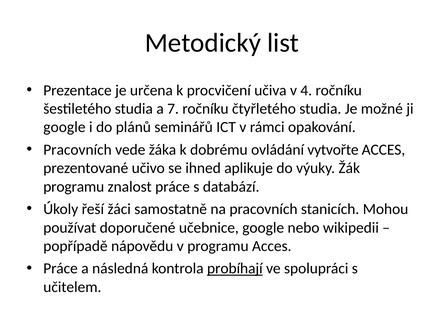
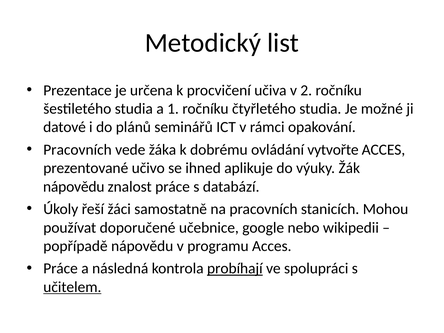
4: 4 -> 2
7: 7 -> 1
google at (64, 127): google -> datové
programu at (74, 187): programu -> nápovědu
učitelem underline: none -> present
